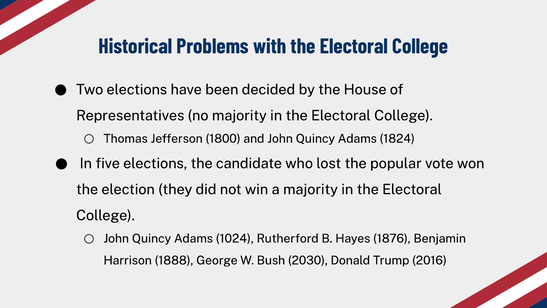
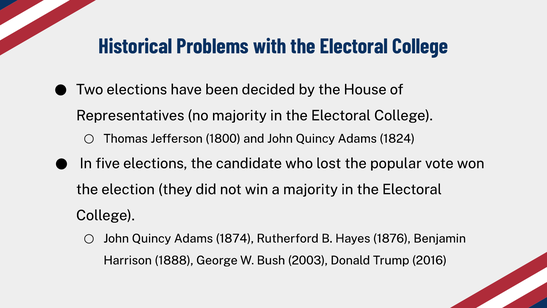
1024: 1024 -> 1874
2030: 2030 -> 2003
